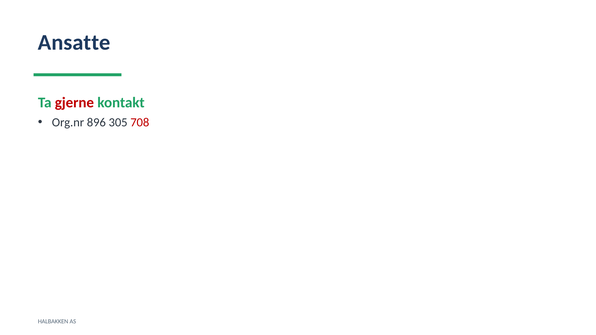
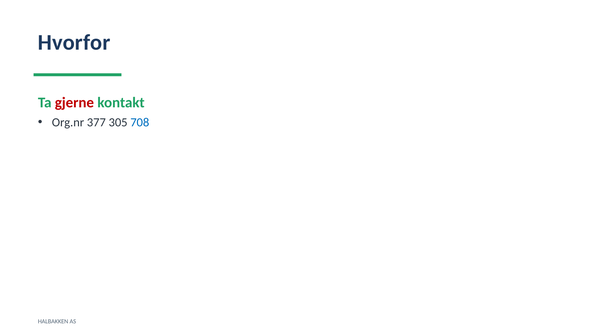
Ansatte: Ansatte -> Hvorfor
896: 896 -> 377
708 colour: red -> blue
